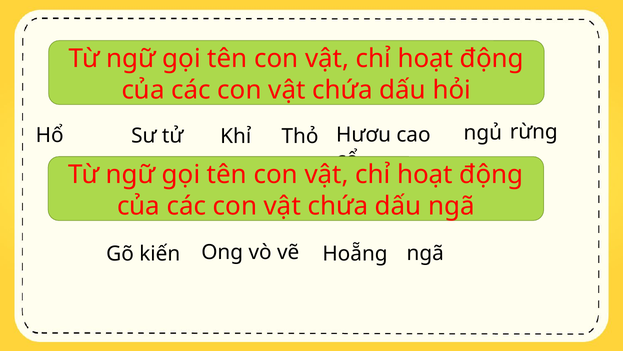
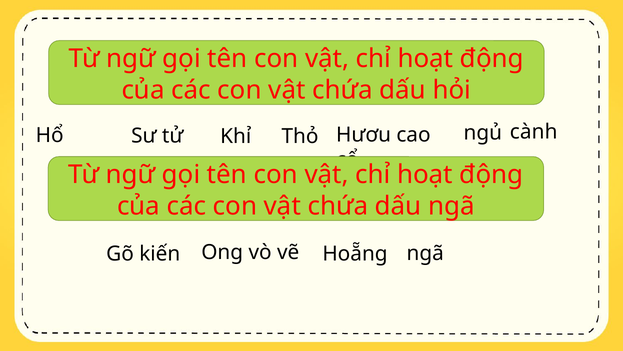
rừng: rừng -> cành
